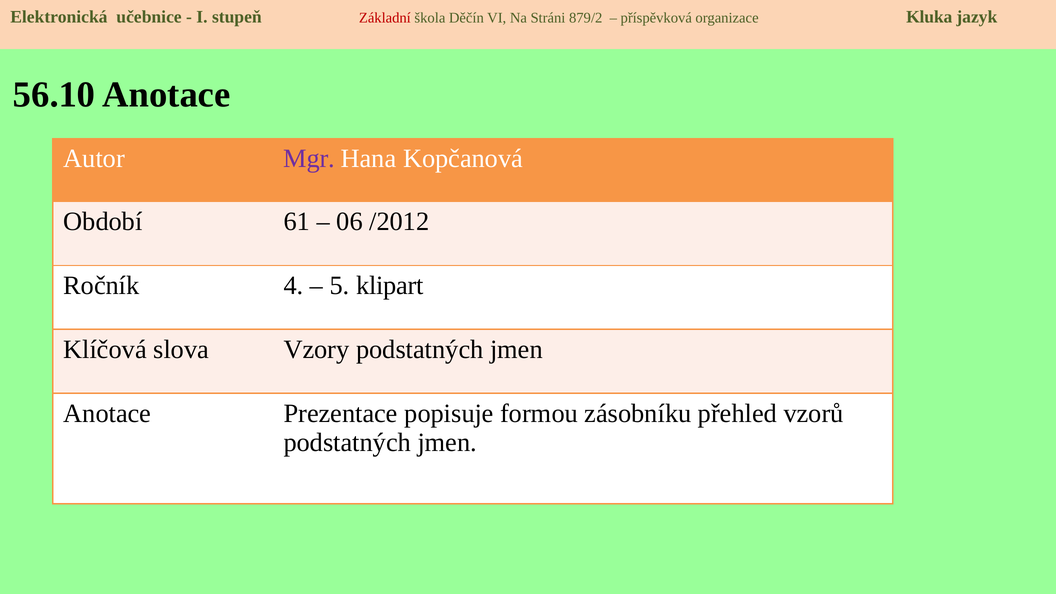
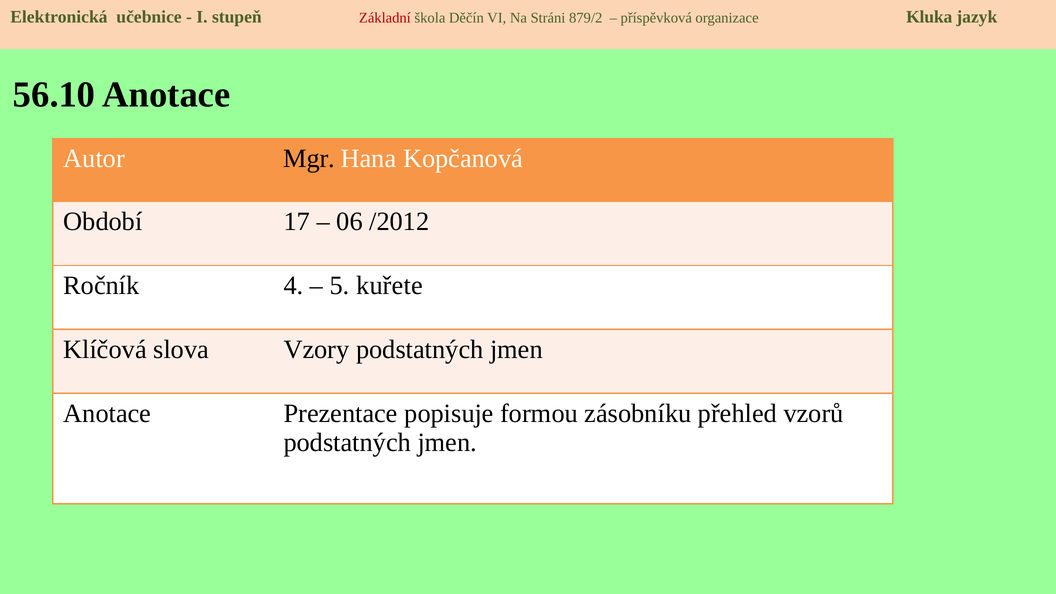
Mgr colour: purple -> black
61: 61 -> 17
klipart: klipart -> kuřete
